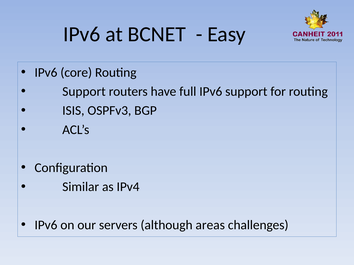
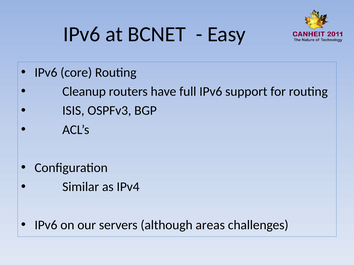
Support at (84, 92): Support -> Cleanup
